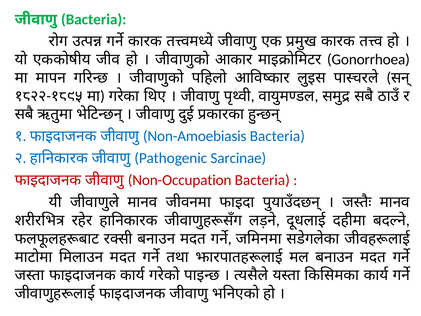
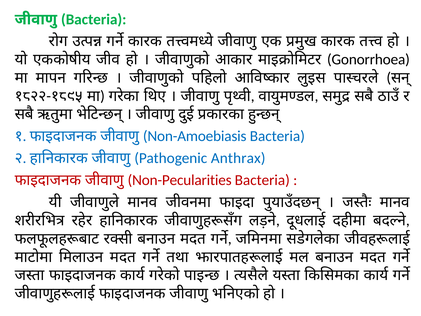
Sarcinae: Sarcinae -> Anthrax
Non-Occupation: Non-Occupation -> Non-Pecularities
